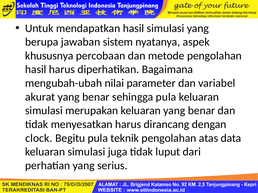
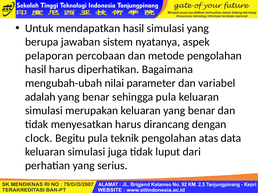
khususnya: khususnya -> pelaporan
akurat: akurat -> adalah
